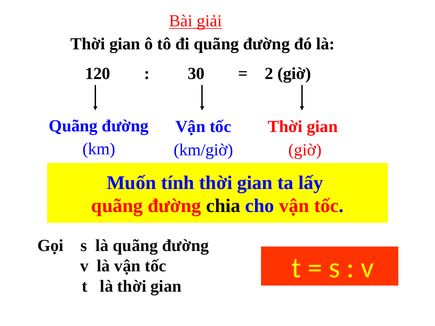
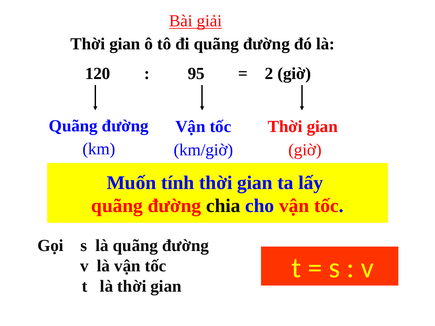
30: 30 -> 95
